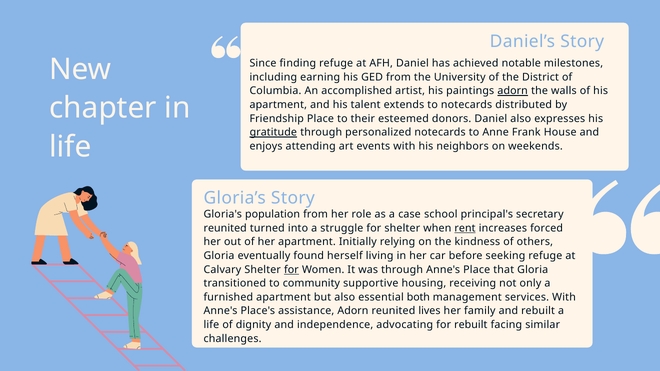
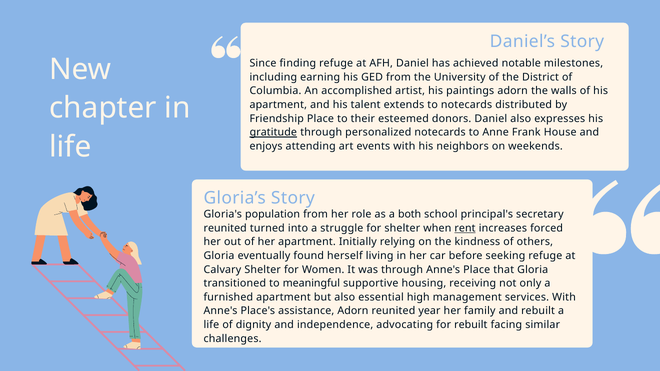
adorn at (513, 91) underline: present -> none
case: case -> both
for at (291, 270) underline: present -> none
community: community -> meaningful
both: both -> high
lives: lives -> year
